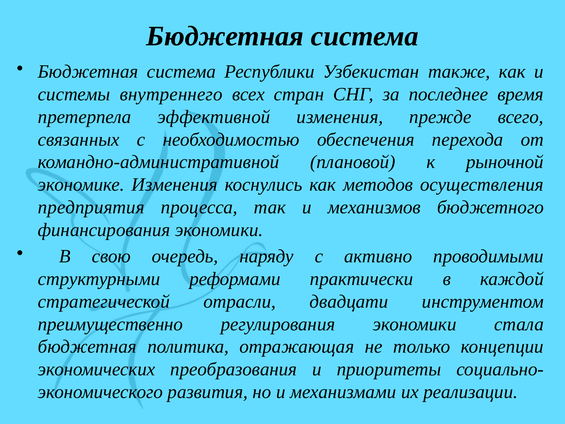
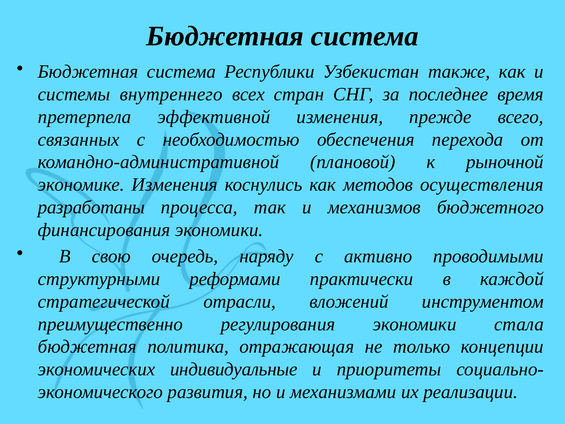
предприятия: предприятия -> разработаны
двадцати: двадцати -> вложений
преобразования: преобразования -> индивидуальные
